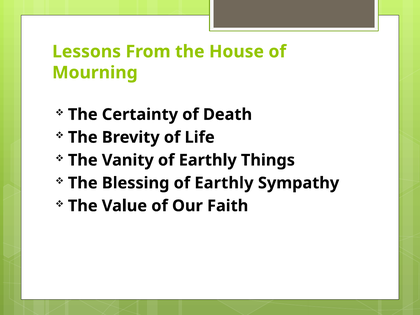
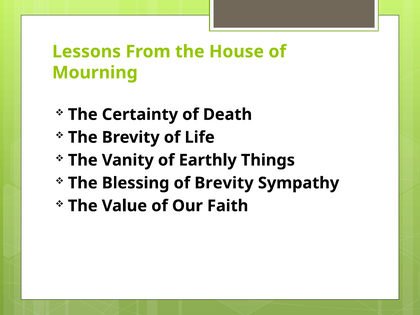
Blessing of Earthly: Earthly -> Brevity
